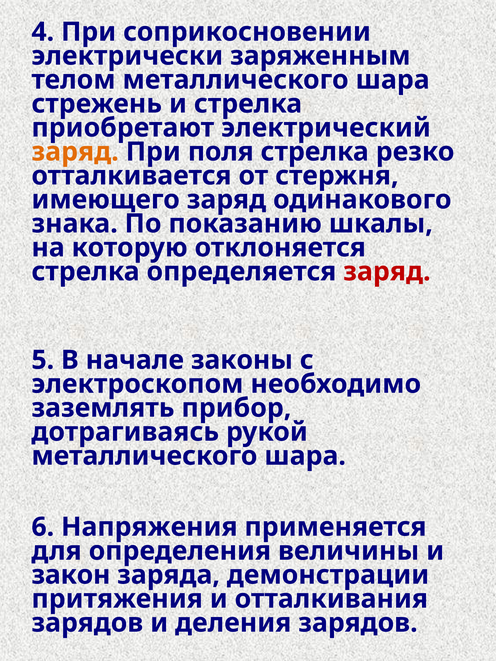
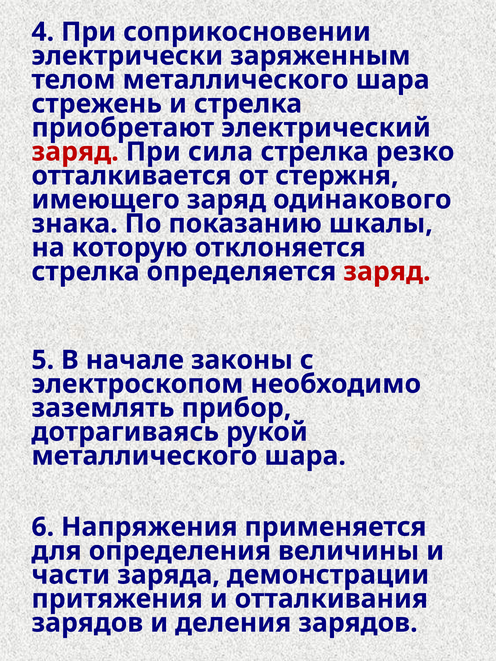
заряд at (75, 152) colour: orange -> red
поля: поля -> сила
закон: закон -> части
